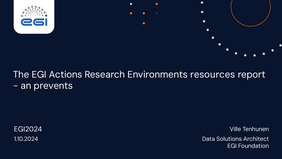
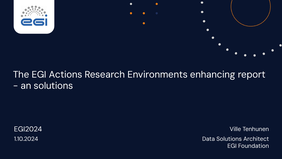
resources: resources -> enhancing
an prevents: prevents -> solutions
